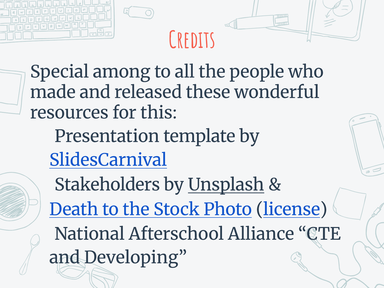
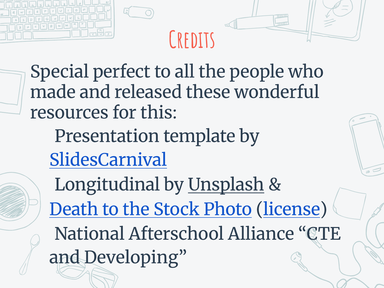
among: among -> perfect
Stakeholders: Stakeholders -> Longitudinal
